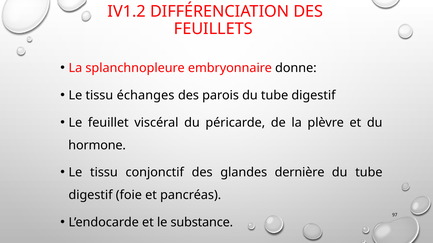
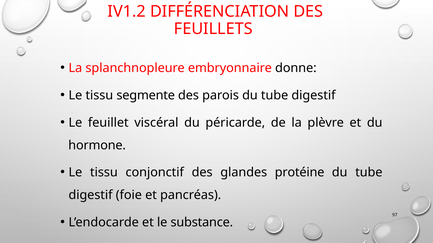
échanges: échanges -> segmente
dernière: dernière -> protéine
